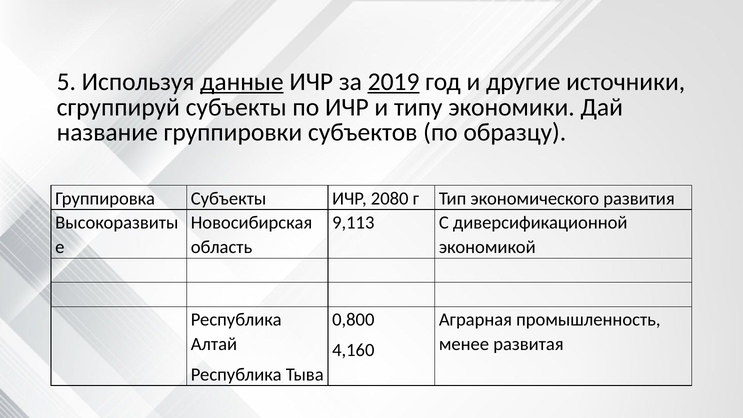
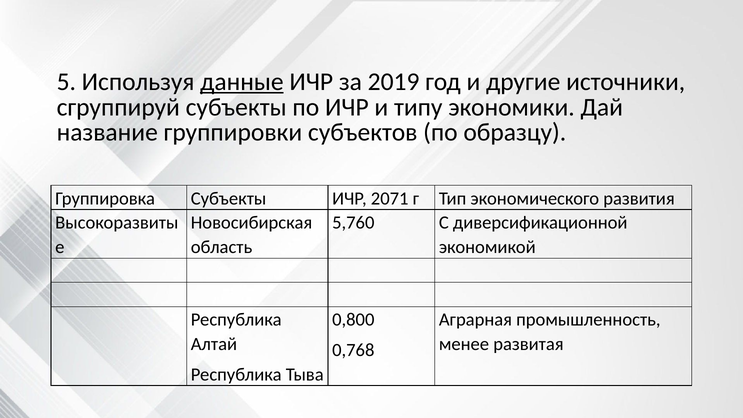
2019 underline: present -> none
2080: 2080 -> 2071
9,113: 9,113 -> 5,760
4,160: 4,160 -> 0,768
